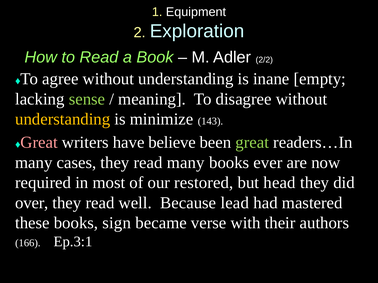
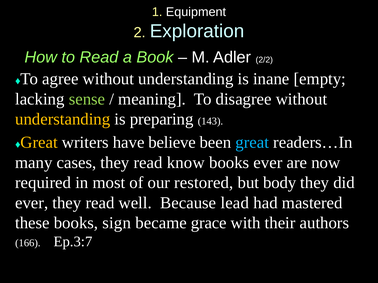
minimize: minimize -> preparing
Great at (39, 143) colour: pink -> yellow
great at (252, 143) colour: light green -> light blue
read many: many -> know
head: head -> body
over at (32, 203): over -> ever
verse: verse -> grace
Ep.3:1: Ep.3:1 -> Ep.3:7
